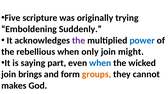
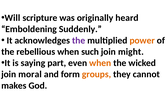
Five: Five -> Will
trying: trying -> heard
power colour: blue -> orange
only: only -> such
when at (100, 63) colour: blue -> orange
brings: brings -> moral
